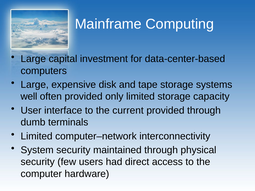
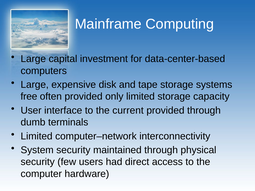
well: well -> free
